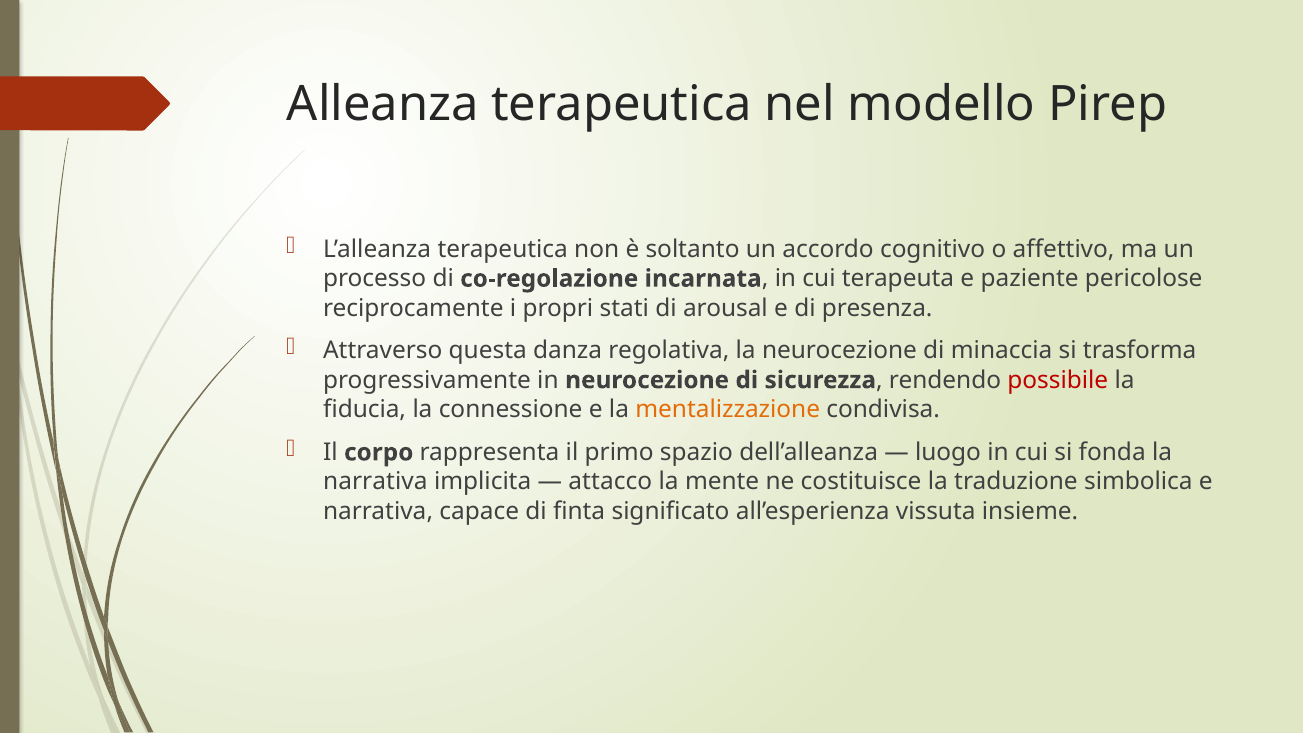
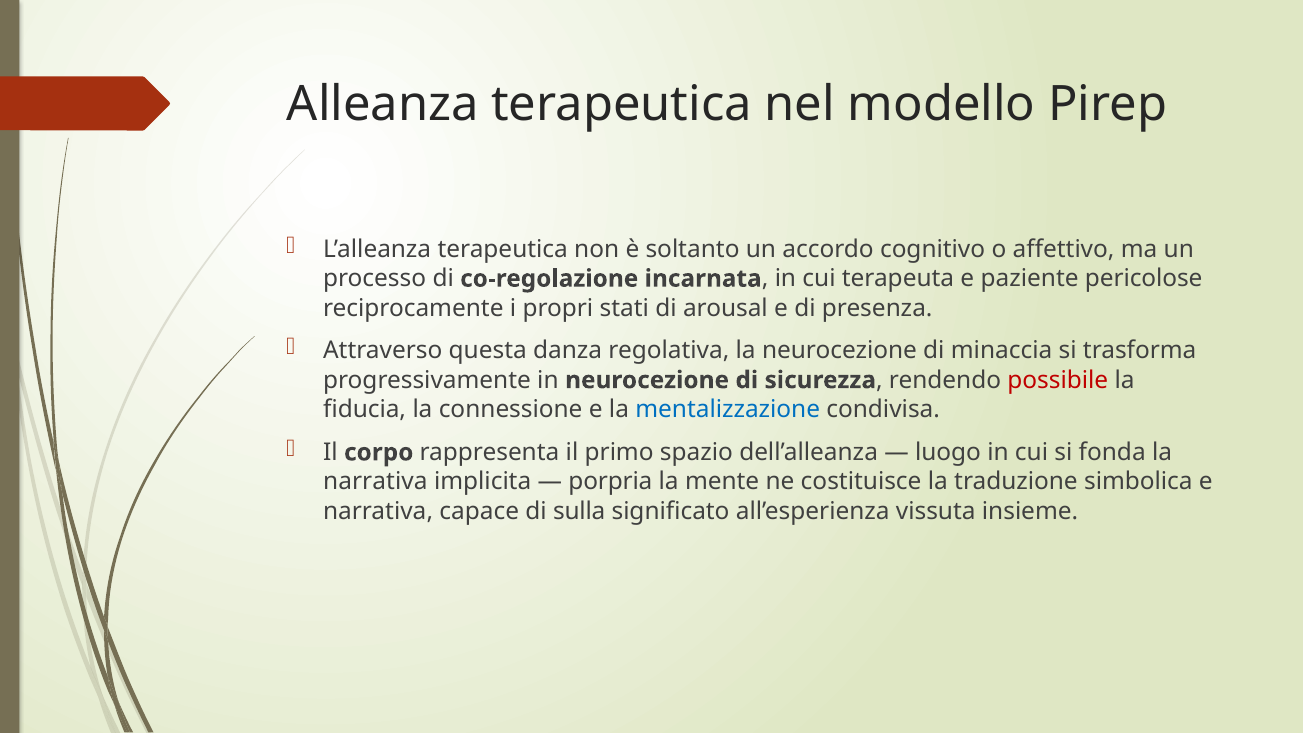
mentalizzazione colour: orange -> blue
attacco: attacco -> porpria
finta: finta -> sulla
